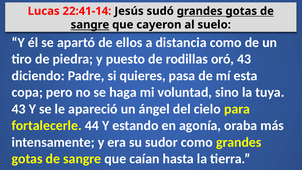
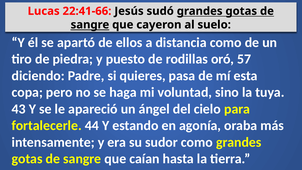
22:41-14: 22:41-14 -> 22:41-66
oró 43: 43 -> 57
